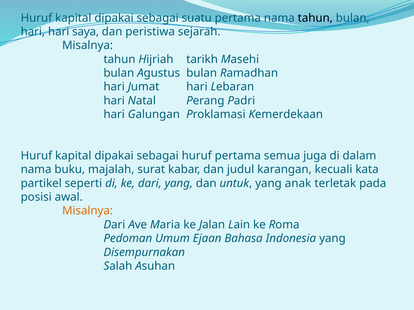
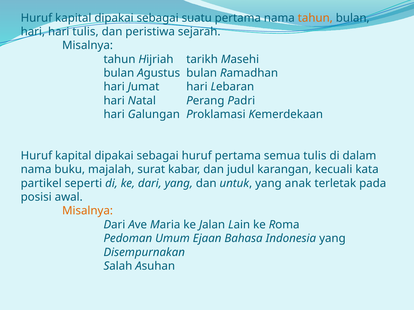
tahun at (315, 18) colour: black -> orange
hari saya: saya -> tulis
semua juga: juga -> tulis
